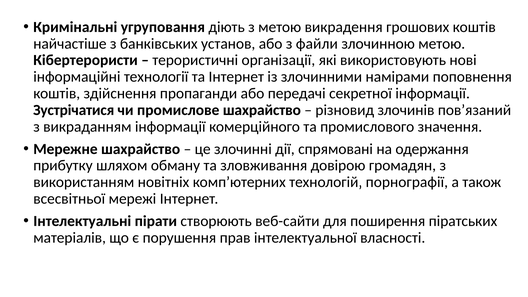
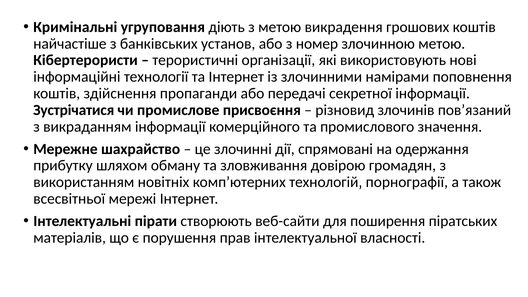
файли: файли -> номер
промислове шахрайство: шахрайство -> присвоєння
